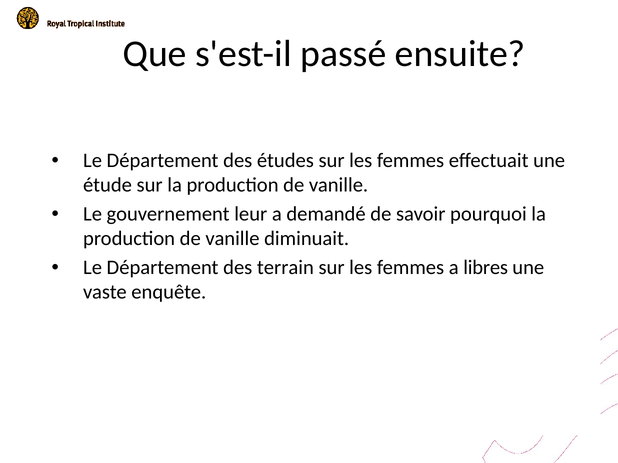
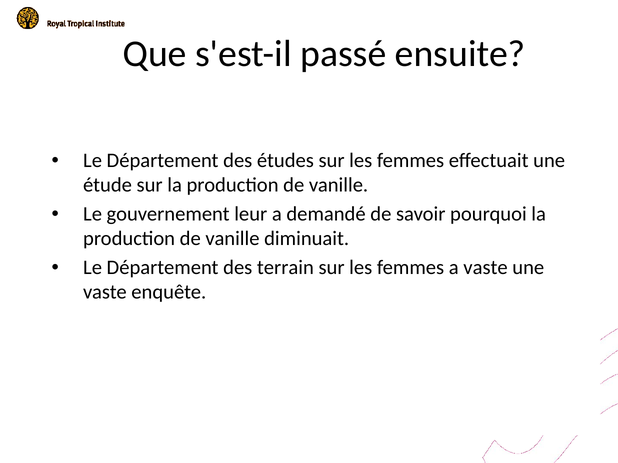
a libres: libres -> vaste
